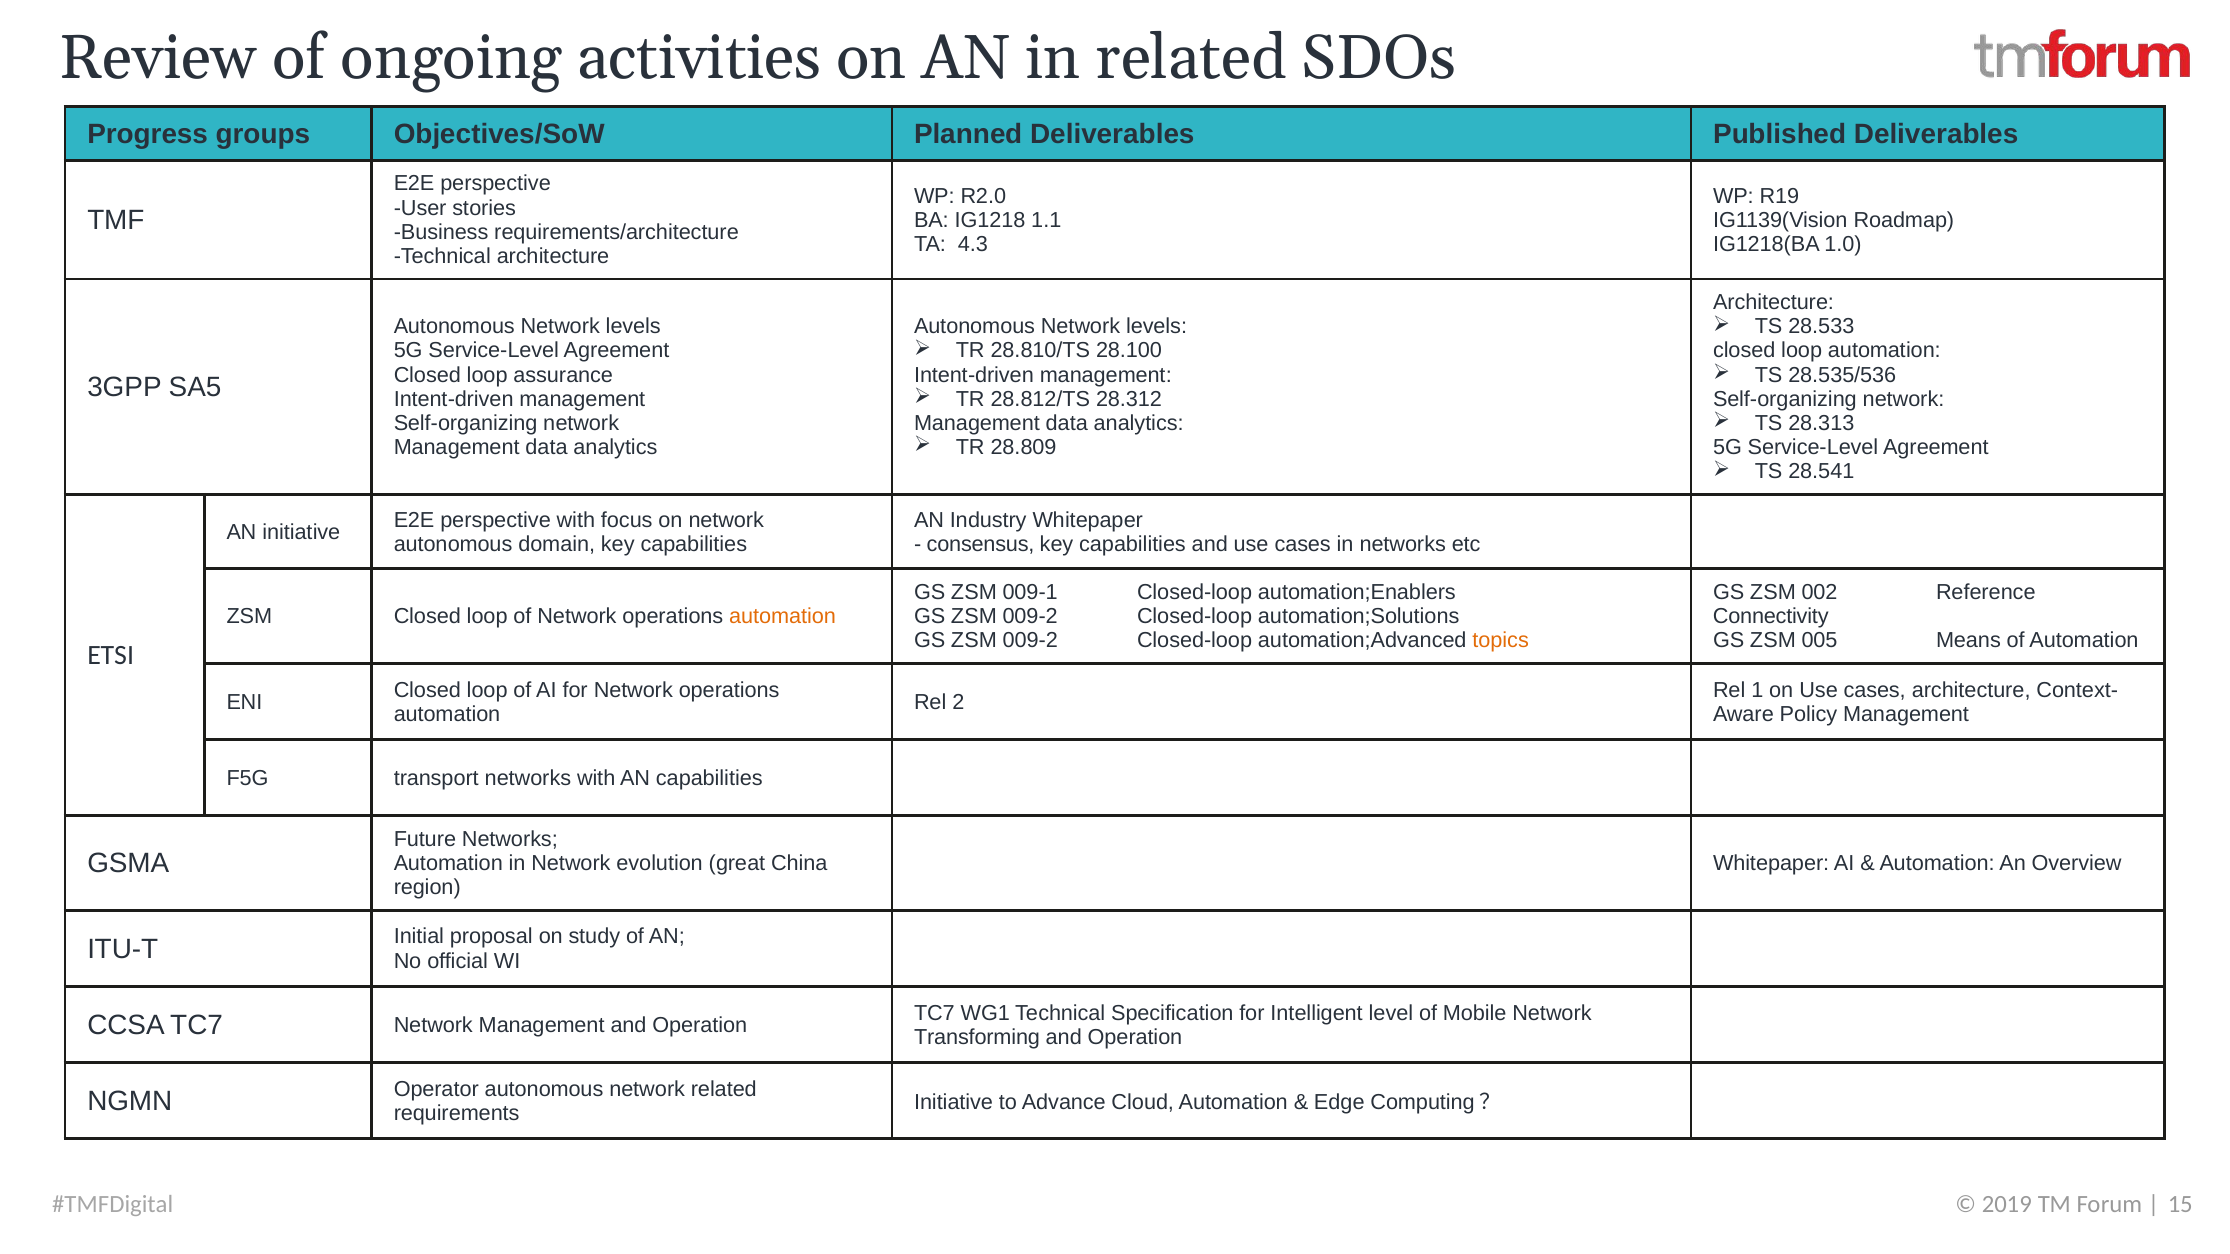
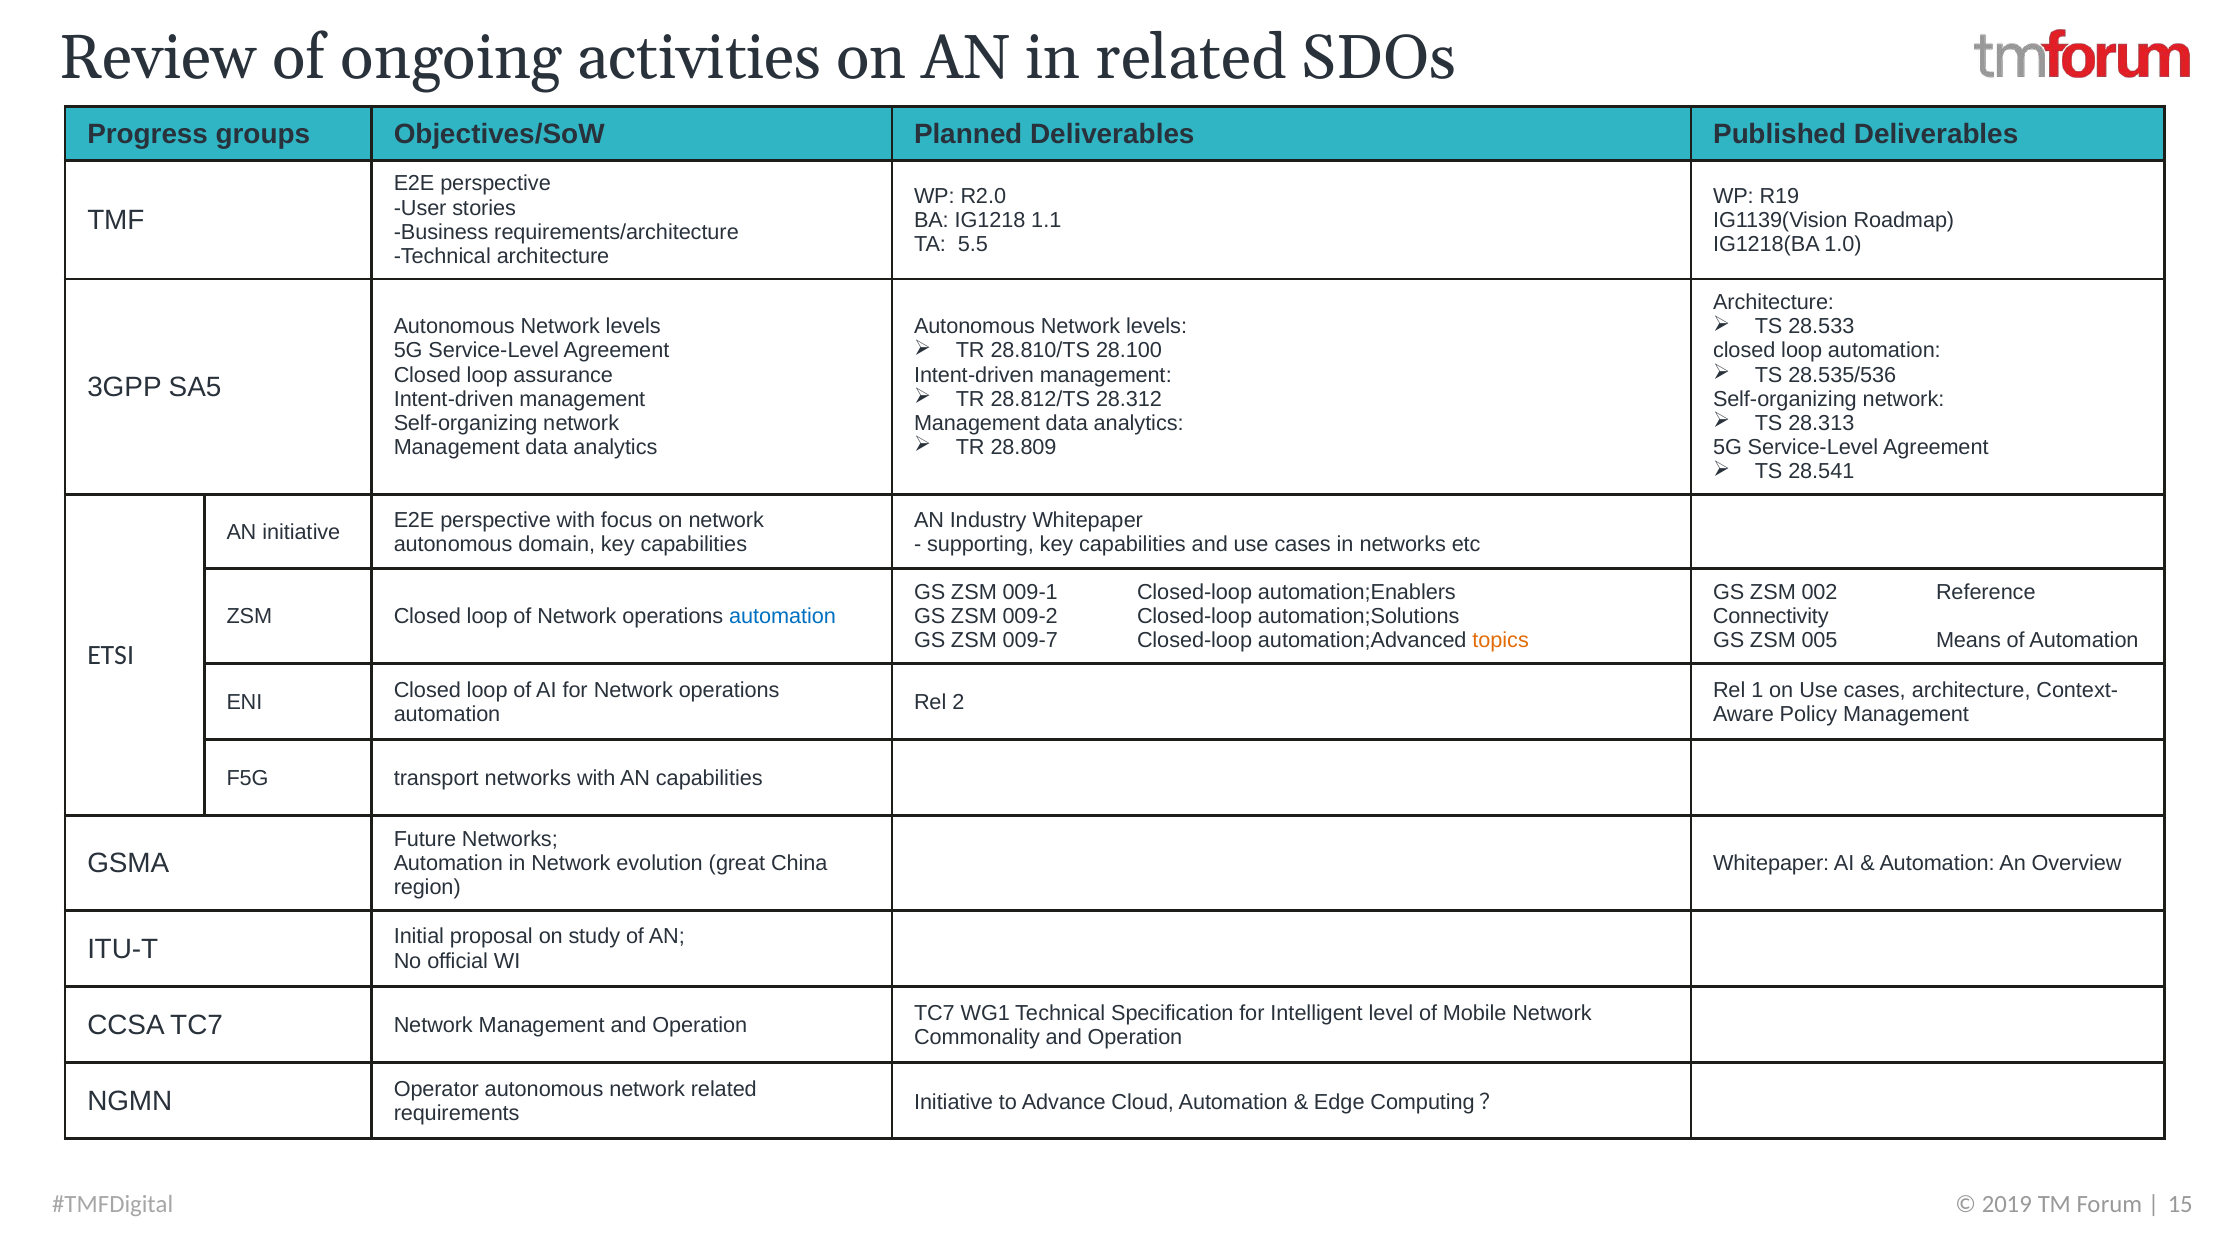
4.3: 4.3 -> 5.5
consensus: consensus -> supporting
automation at (782, 617) colour: orange -> blue
009-2 at (1030, 641): 009-2 -> 009-7
Transforming: Transforming -> Commonality
